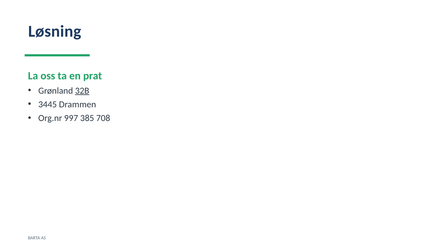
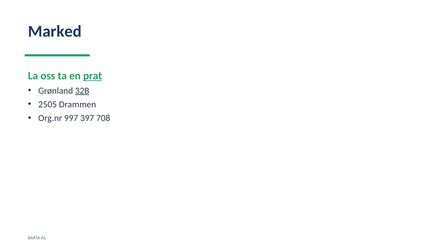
Løsning: Løsning -> Marked
prat underline: none -> present
3445: 3445 -> 2505
385: 385 -> 397
